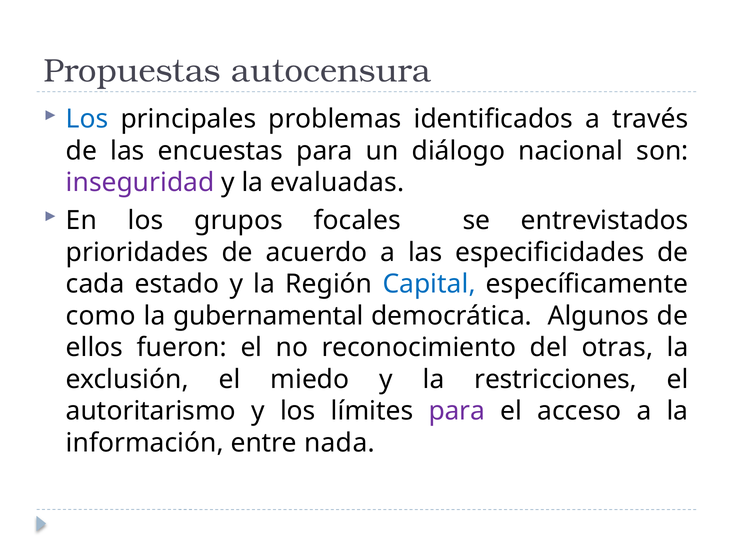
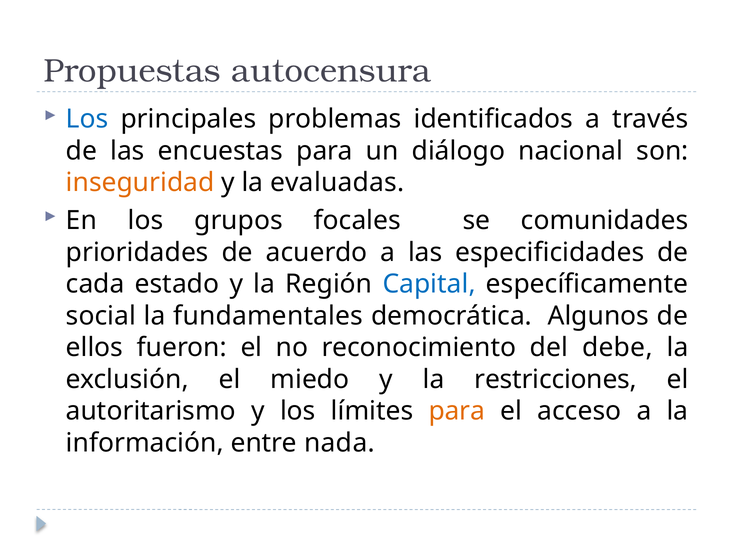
inseguridad colour: purple -> orange
entrevistados: entrevistados -> comunidades
como: como -> social
gubernamental: gubernamental -> fundamentales
otras: otras -> debe
para at (457, 411) colour: purple -> orange
